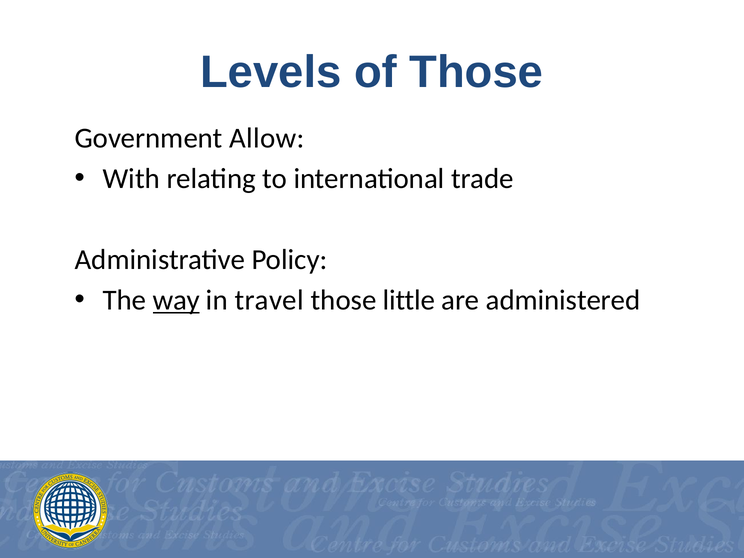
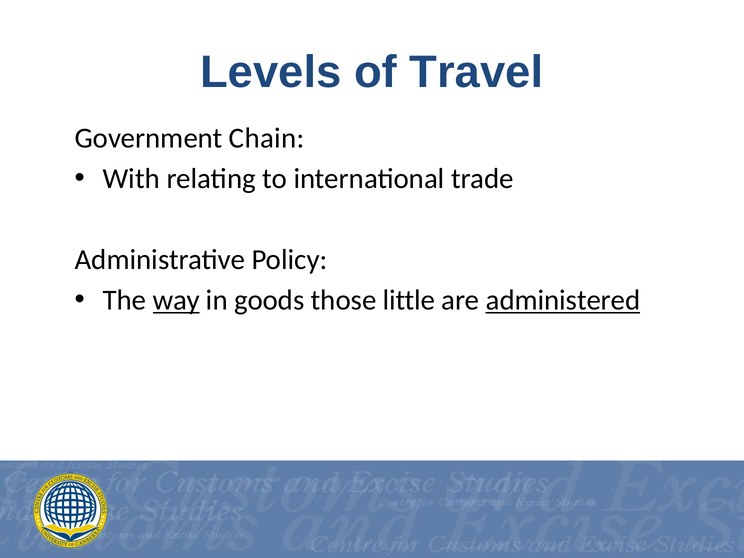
of Those: Those -> Travel
Allow: Allow -> Chain
travel: travel -> goods
administered underline: none -> present
